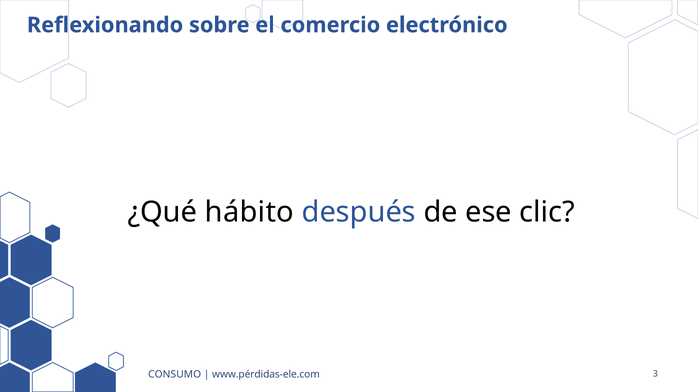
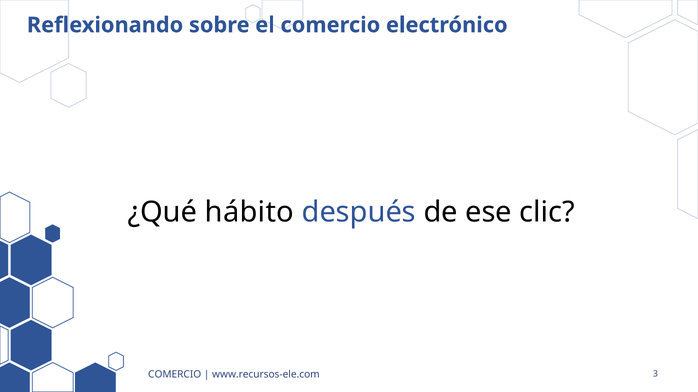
CONSUMO at (175, 375): CONSUMO -> COMERCIO
www.pérdidas-ele.com: www.pérdidas-ele.com -> www.recursos-ele.com
